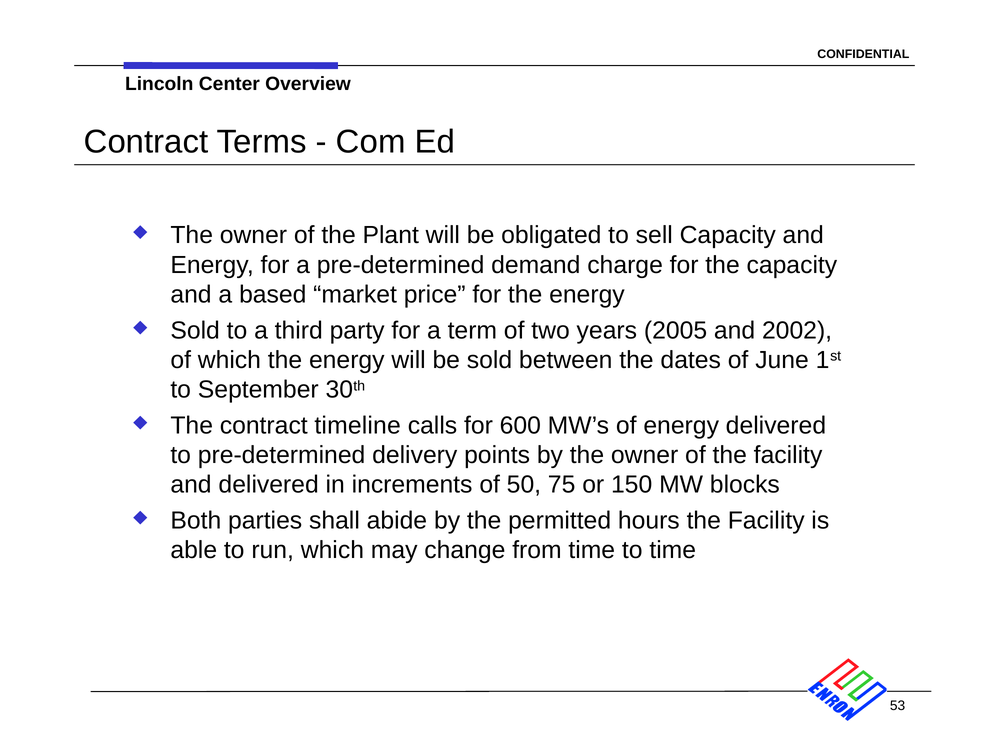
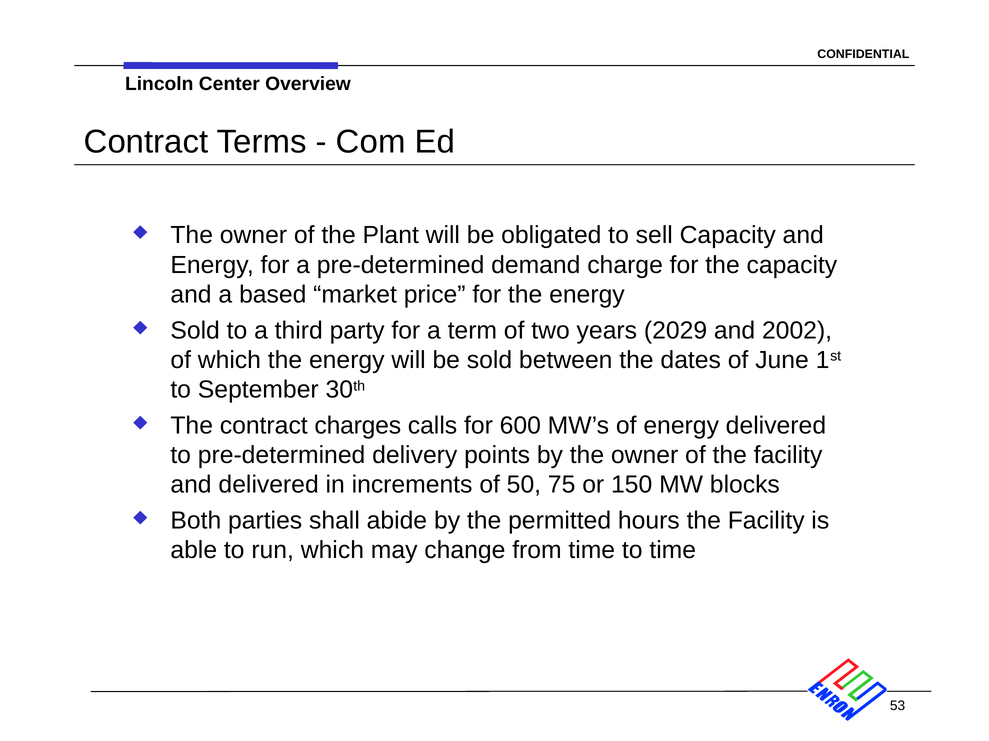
2005: 2005 -> 2029
timeline: timeline -> charges
